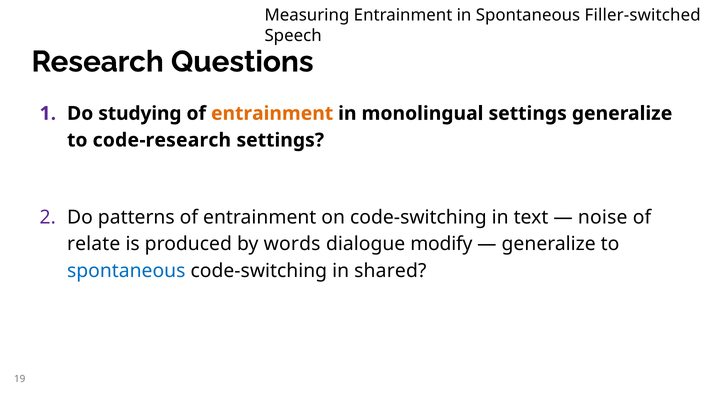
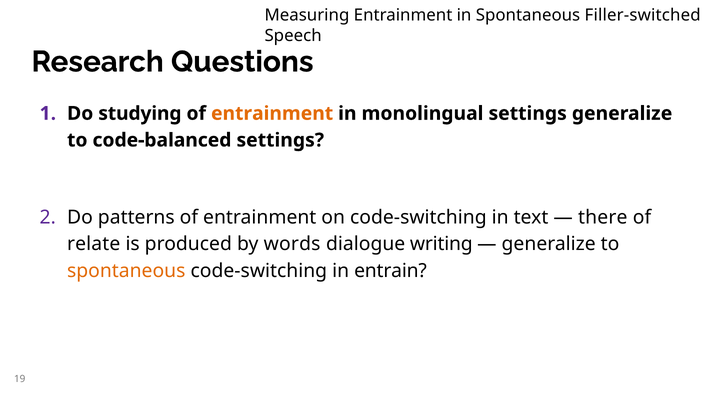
code-research: code-research -> code-balanced
noise: noise -> there
modify: modify -> writing
spontaneous at (126, 271) colour: blue -> orange
shared: shared -> entrain
